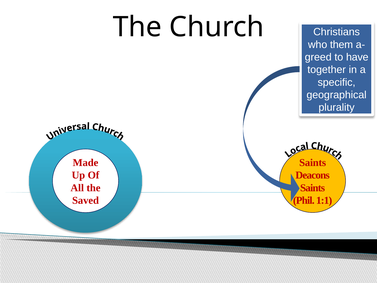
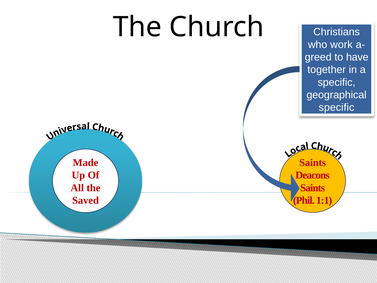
them: them -> work
plurality at (337, 107): plurality -> specific
